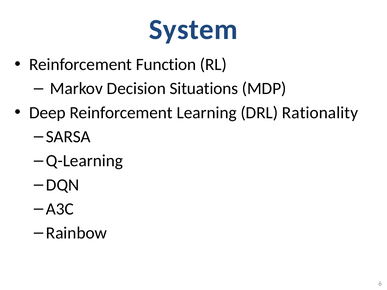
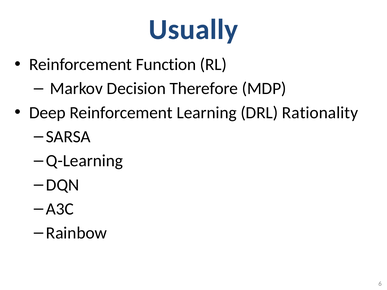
System: System -> Usually
Situations: Situations -> Therefore
